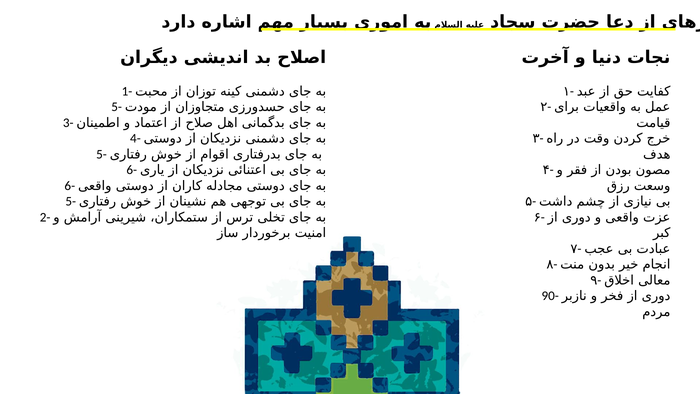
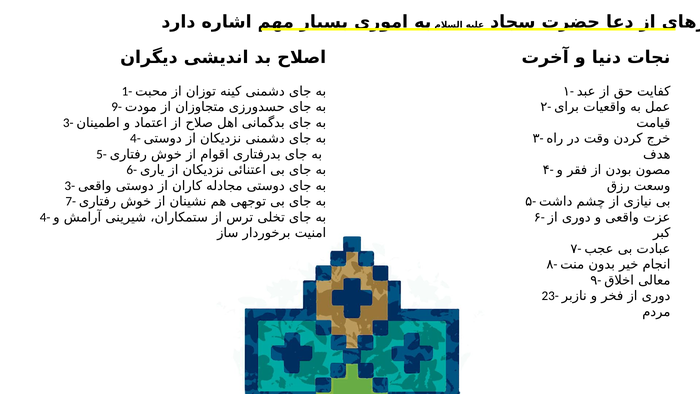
5- at (117, 107): 5- -> 9-
6- at (70, 186): 6- -> 3-
5- at (71, 201): 5- -> 7-
2- at (45, 217): 2- -> 4-
90-: 90- -> 23-
